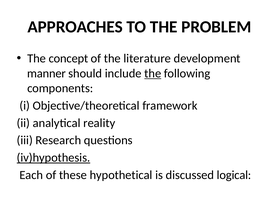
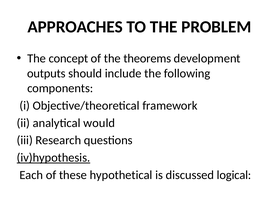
literature: literature -> theorems
manner: manner -> outputs
the at (153, 73) underline: present -> none
reality: reality -> would
